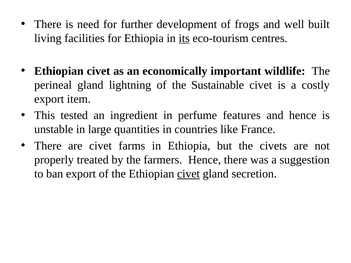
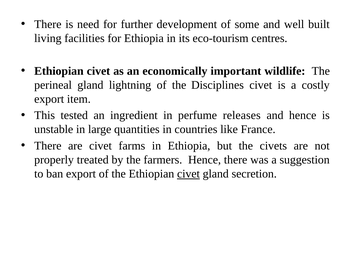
frogs: frogs -> some
its underline: present -> none
Sustainable: Sustainable -> Disciplines
features: features -> releases
